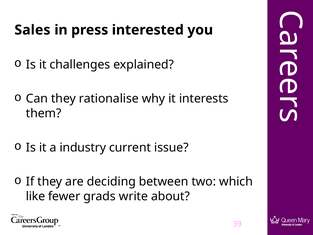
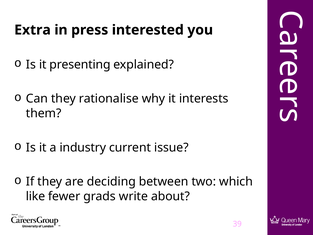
Sales: Sales -> Extra
challenges: challenges -> presenting
